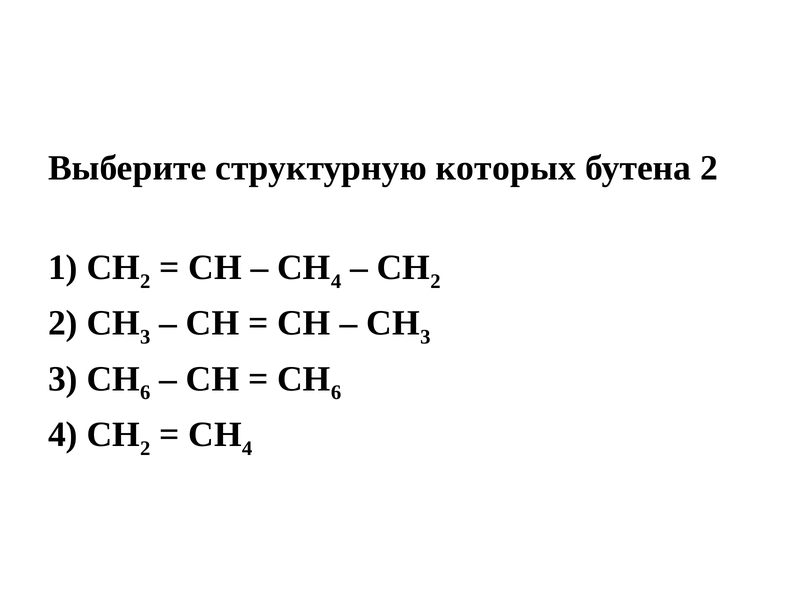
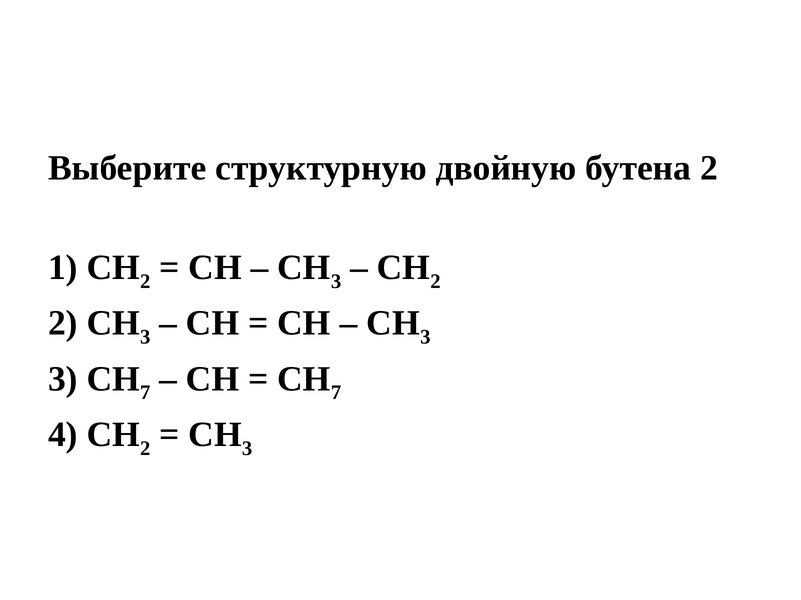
которых: которых -> двойную
4 at (336, 282): 4 -> 3
3 СН 6: 6 -> 7
6 at (336, 393): 6 -> 7
4 at (247, 449): 4 -> 3
